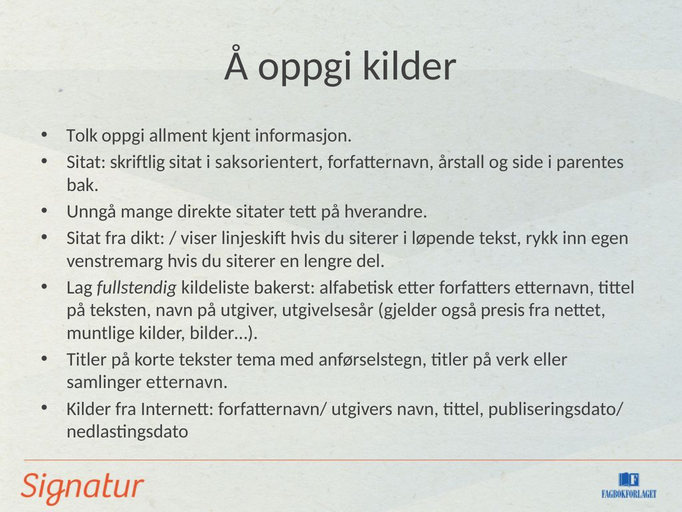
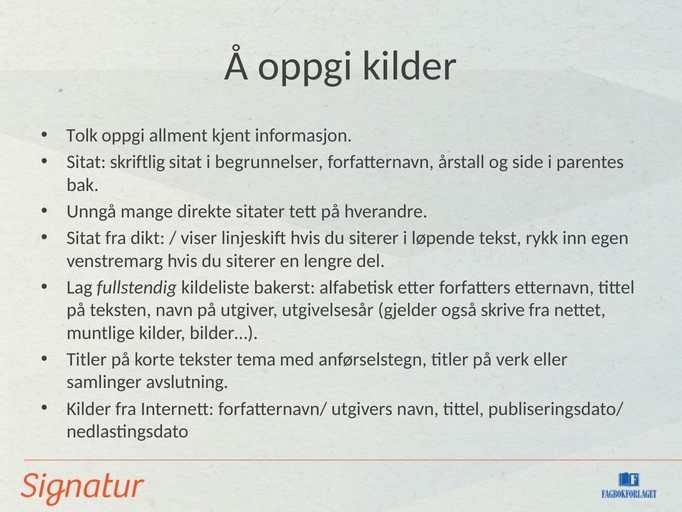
saksorientert: saksorientert -> begrunnelser
presis: presis -> skrive
samlinger etternavn: etternavn -> avslutning
